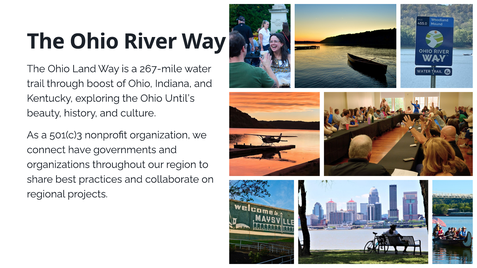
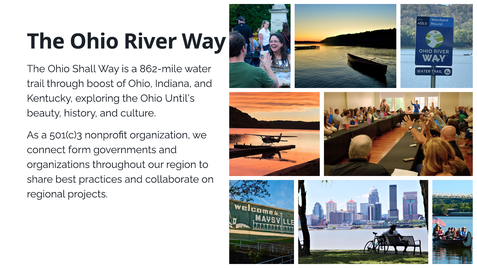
Land: Land -> Shall
267-mile: 267-mile -> 862-mile
have: have -> form
